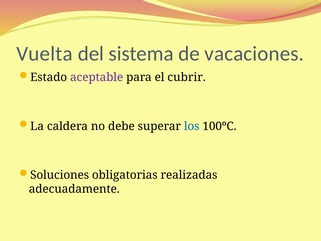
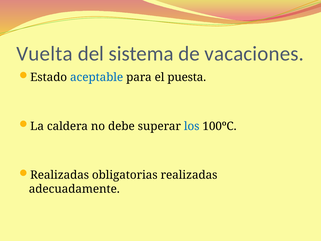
aceptable colour: purple -> blue
cubrir: cubrir -> puesta
Soluciones at (60, 175): Soluciones -> Realizadas
